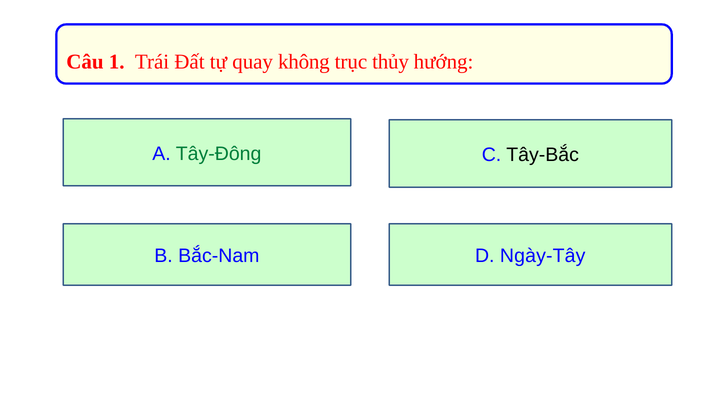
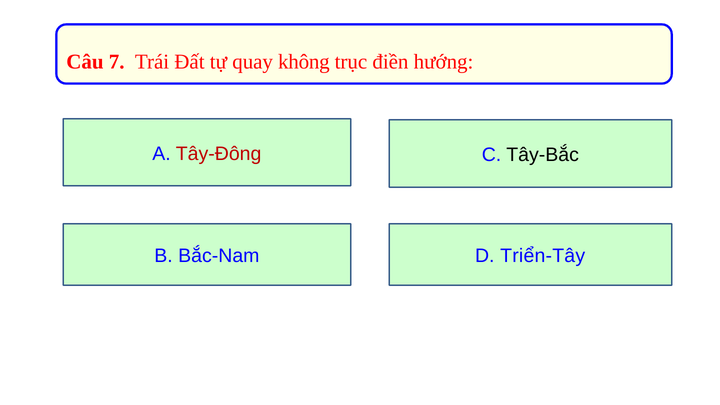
1: 1 -> 7
thủy: thủy -> điền
Tây-Đông colour: green -> red
Ngày-Tây: Ngày-Tây -> Triển-Tây
